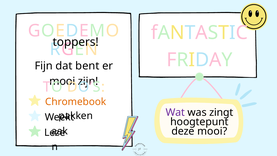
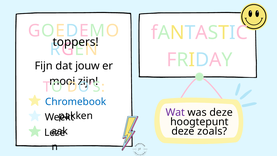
bent: bent -> jouw
Chromebook colour: orange -> blue
was zingt: zingt -> deze
deze mooi: mooi -> zoals
